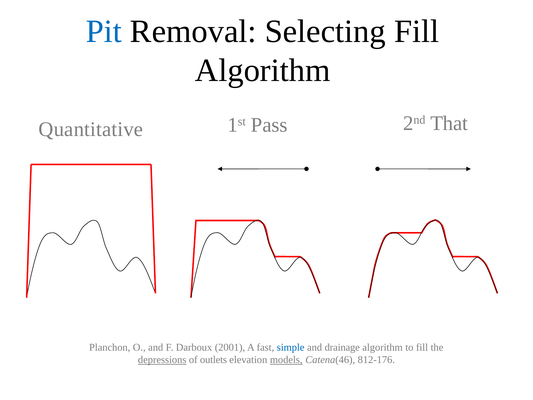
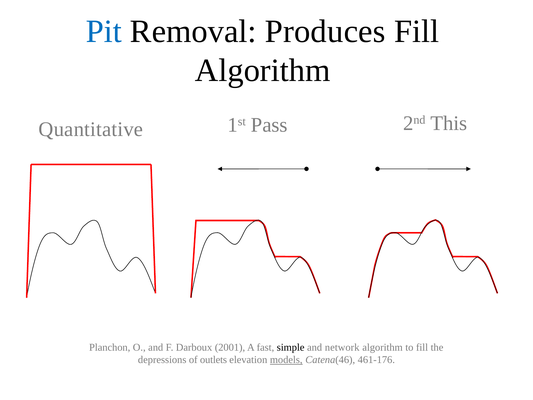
Selecting: Selecting -> Produces
That: That -> This
simple colour: blue -> black
drainage: drainage -> network
depressions underline: present -> none
812-176: 812-176 -> 461-176
